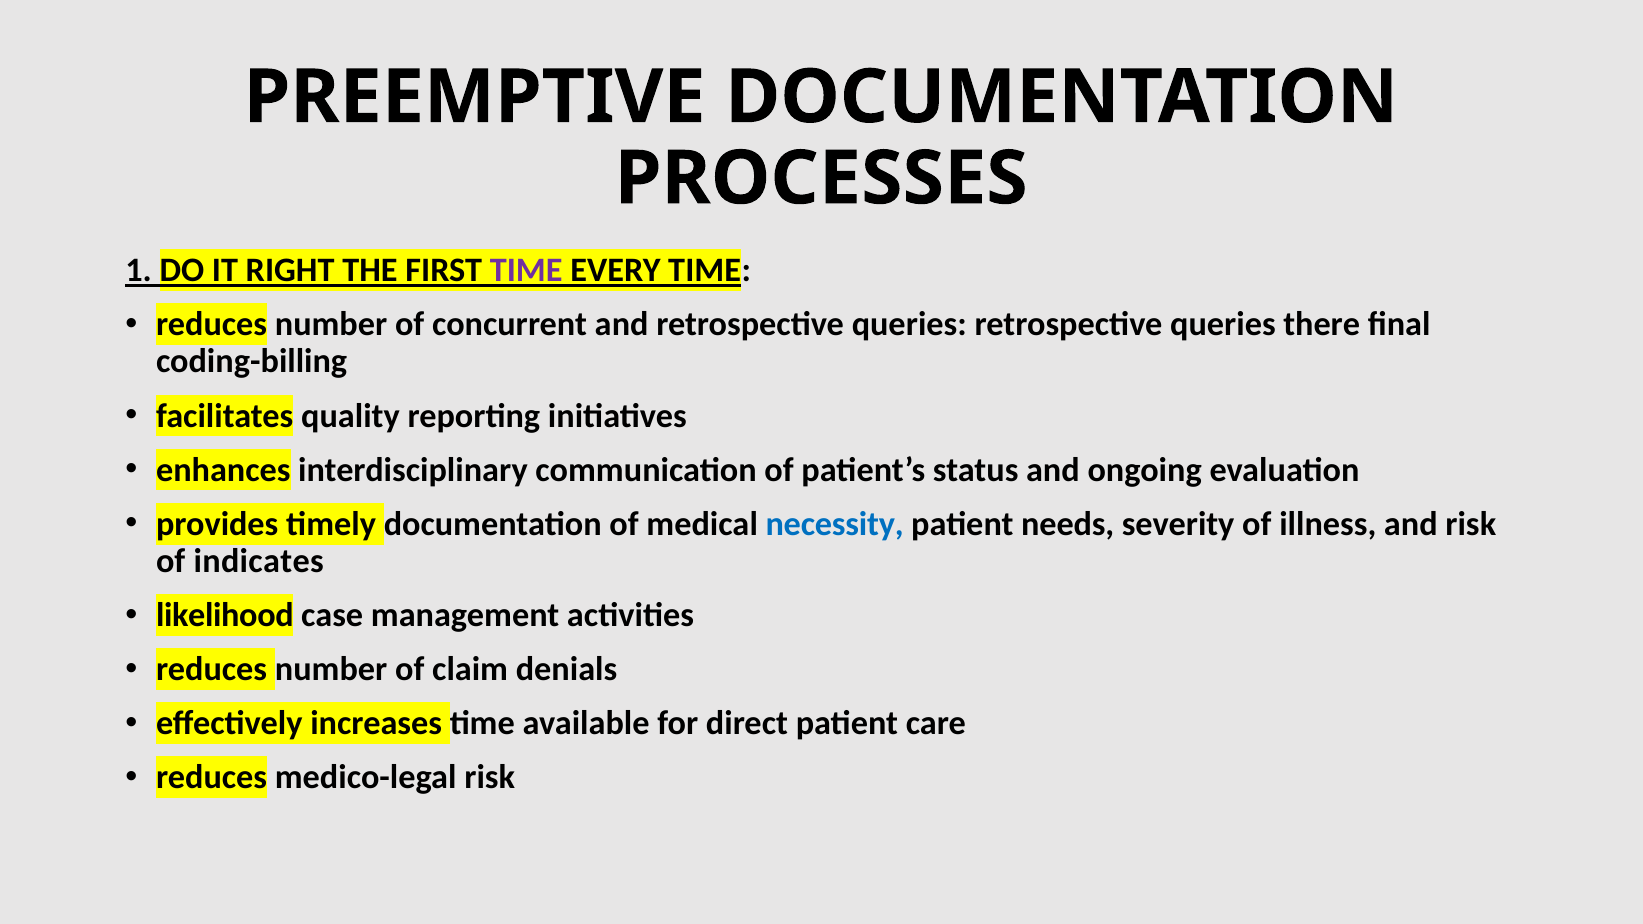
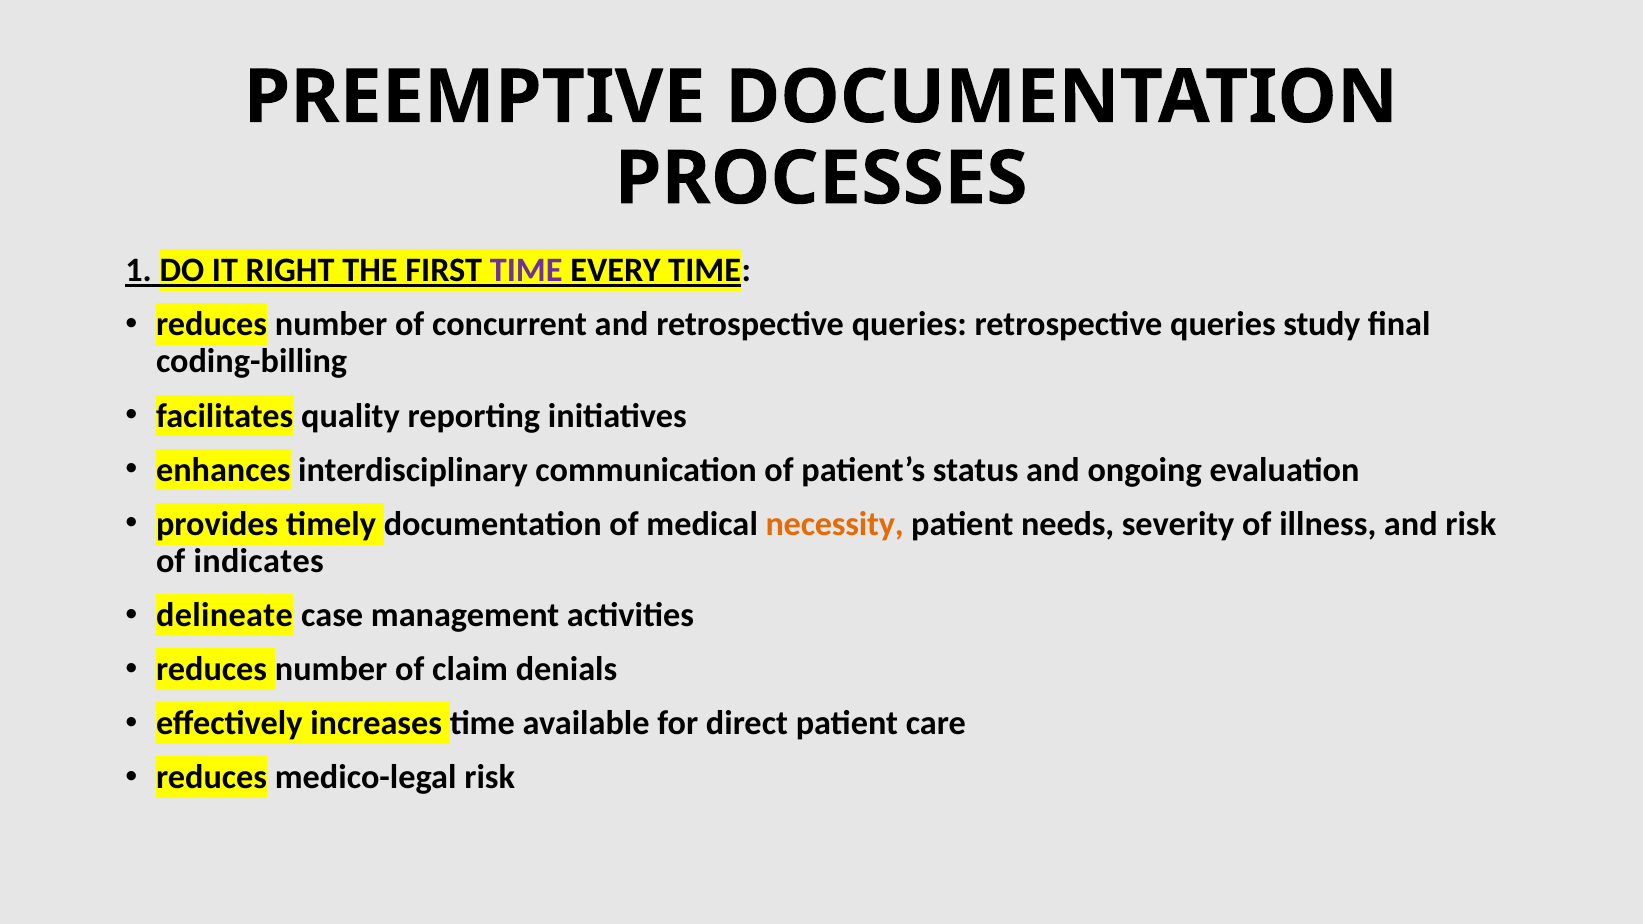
there: there -> study
necessity colour: blue -> orange
likelihood: likelihood -> delineate
